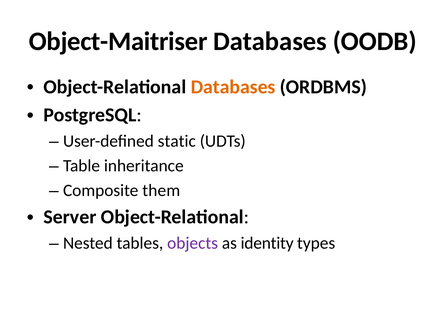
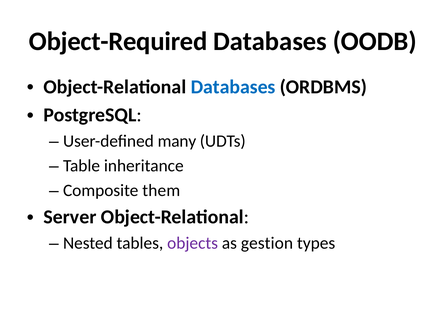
Object-Maitriser: Object-Maitriser -> Object-Required
Databases at (233, 87) colour: orange -> blue
static: static -> many
identity: identity -> gestion
